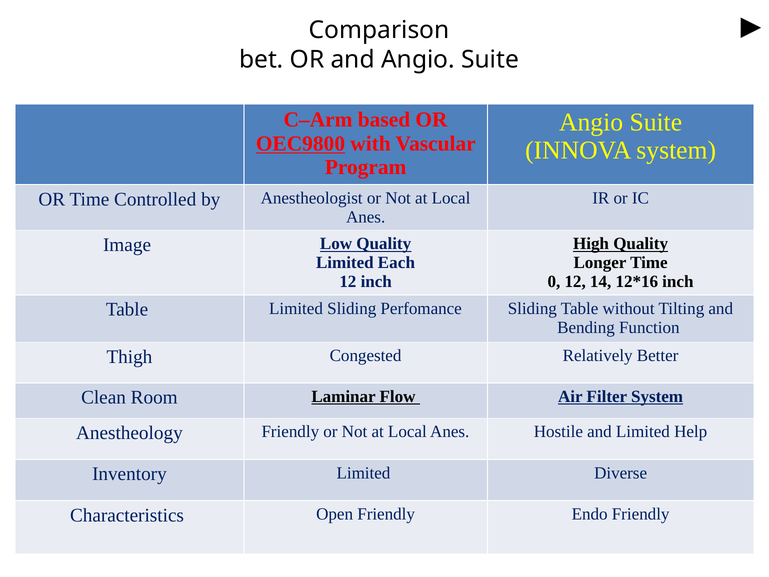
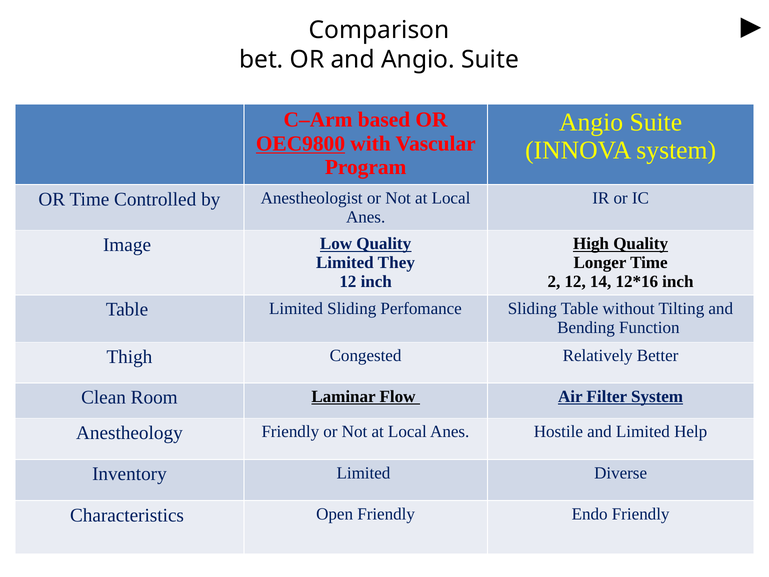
Each: Each -> They
0: 0 -> 2
